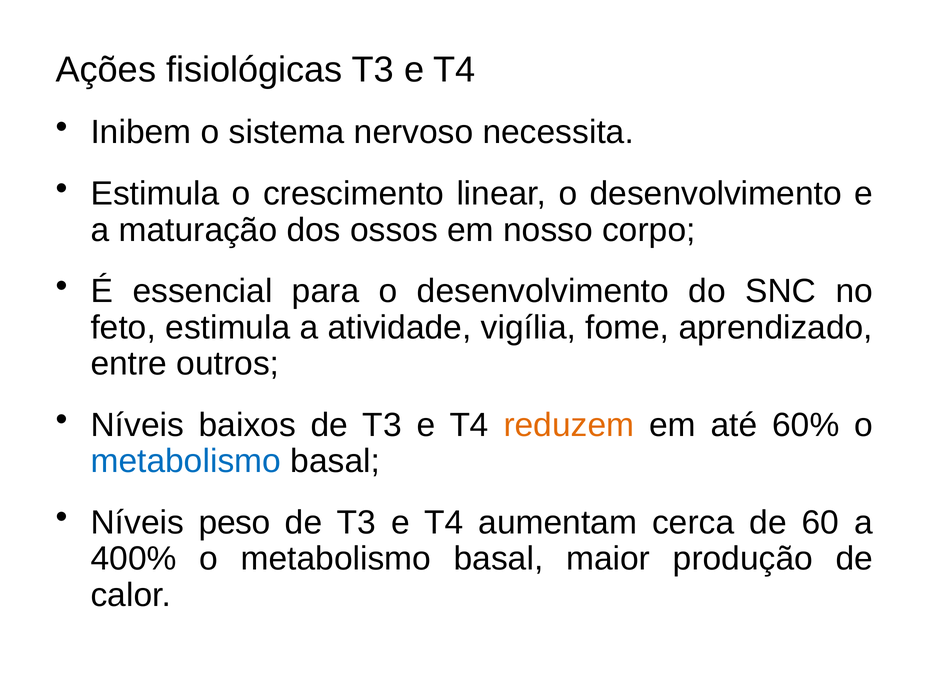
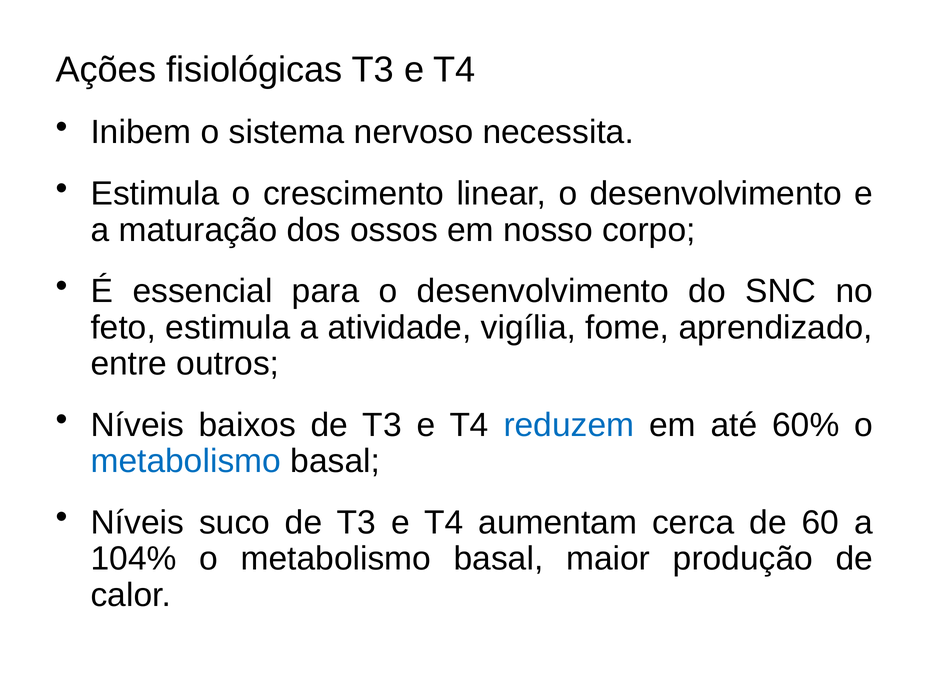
reduzem colour: orange -> blue
peso: peso -> suco
400%: 400% -> 104%
